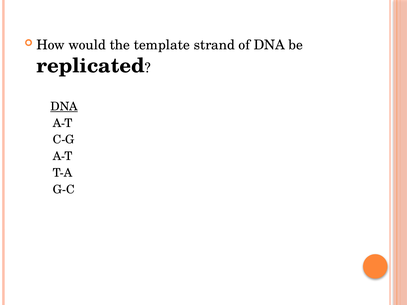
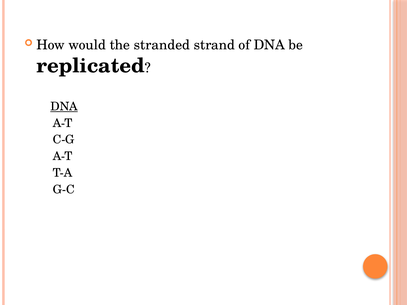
template: template -> stranded
